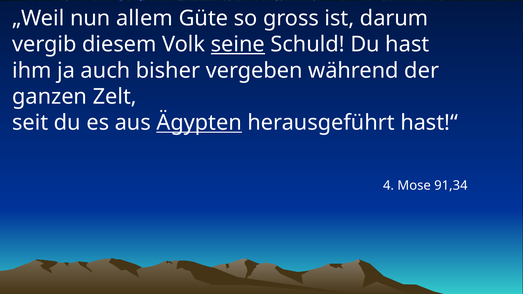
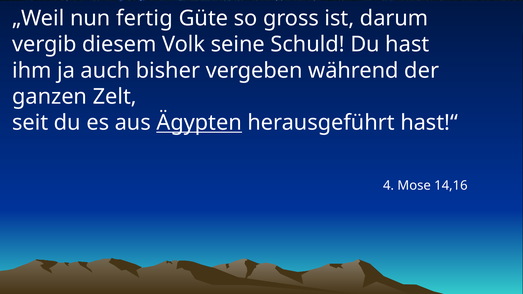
allem: allem -> fertig
seine underline: present -> none
91,34: 91,34 -> 14,16
